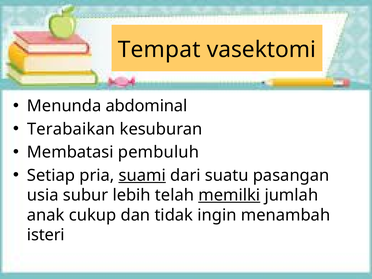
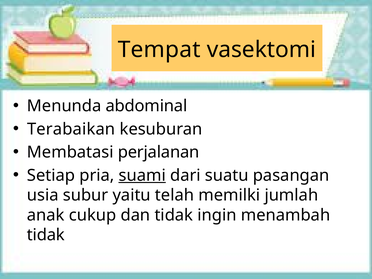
pembuluh: pembuluh -> perjalanan
lebih: lebih -> yaitu
memilki underline: present -> none
isteri at (46, 235): isteri -> tidak
